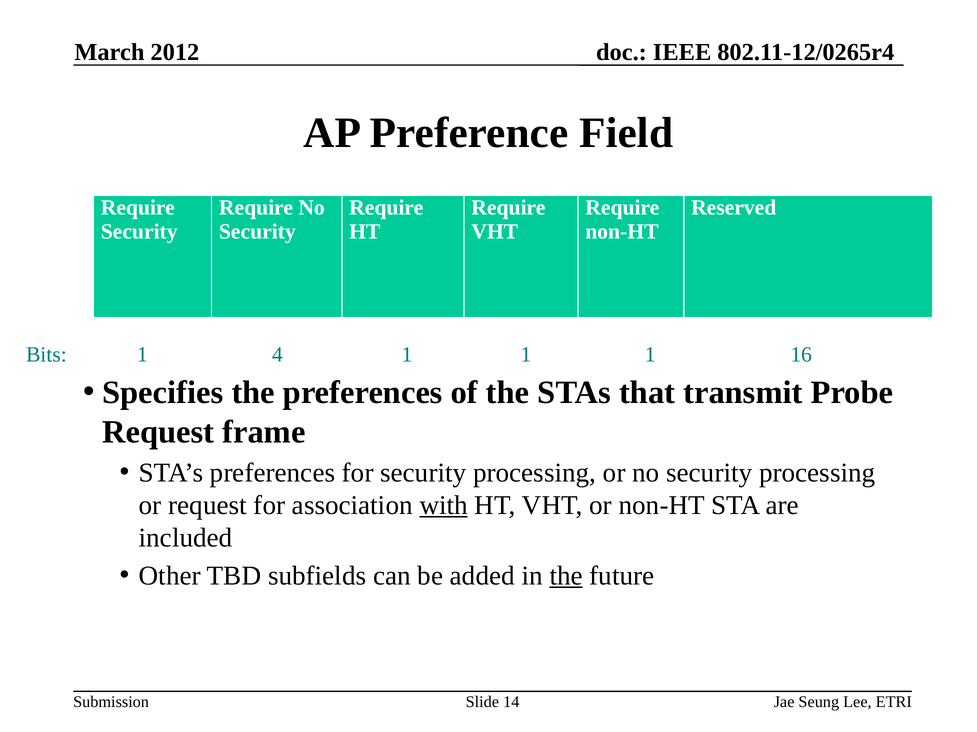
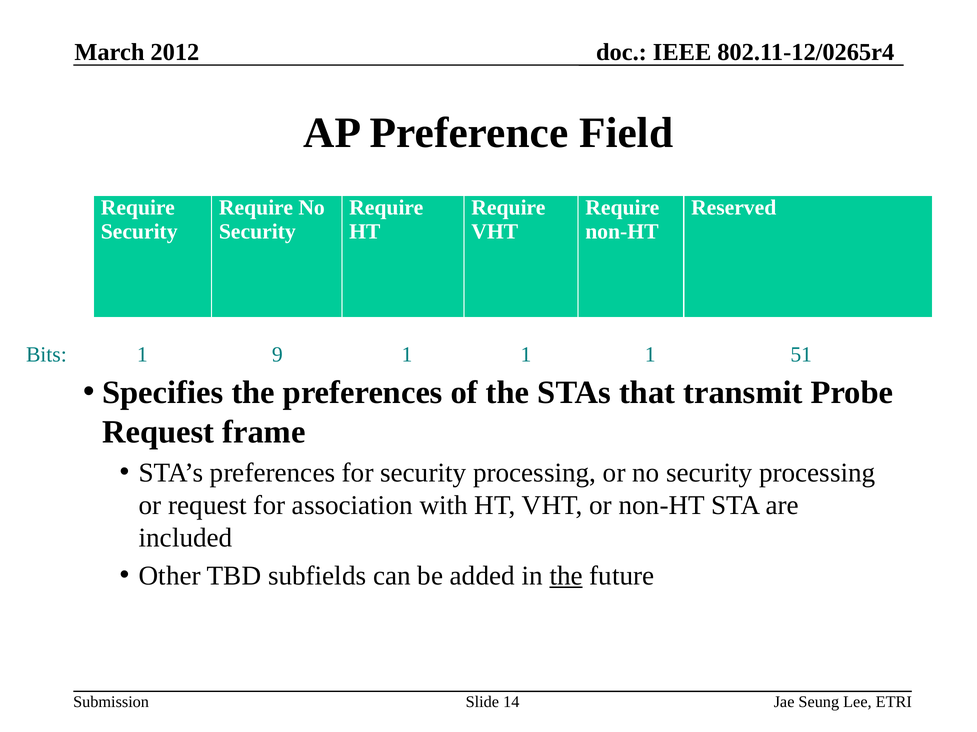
4: 4 -> 9
16: 16 -> 51
with underline: present -> none
